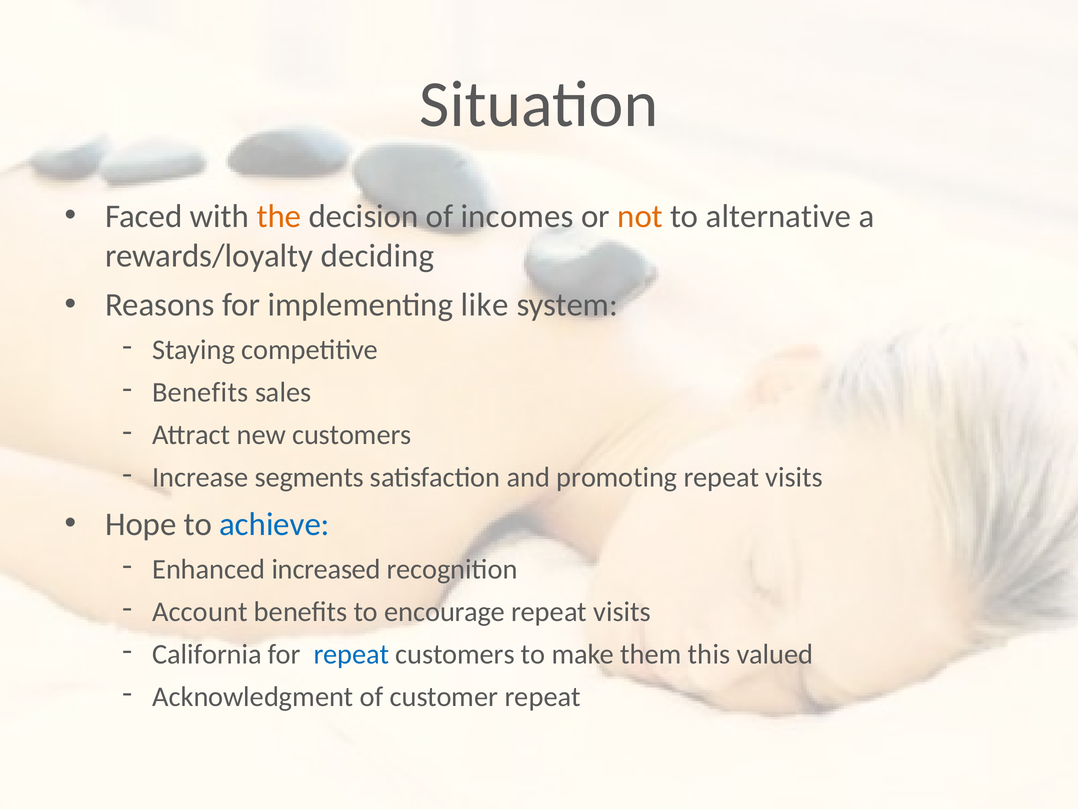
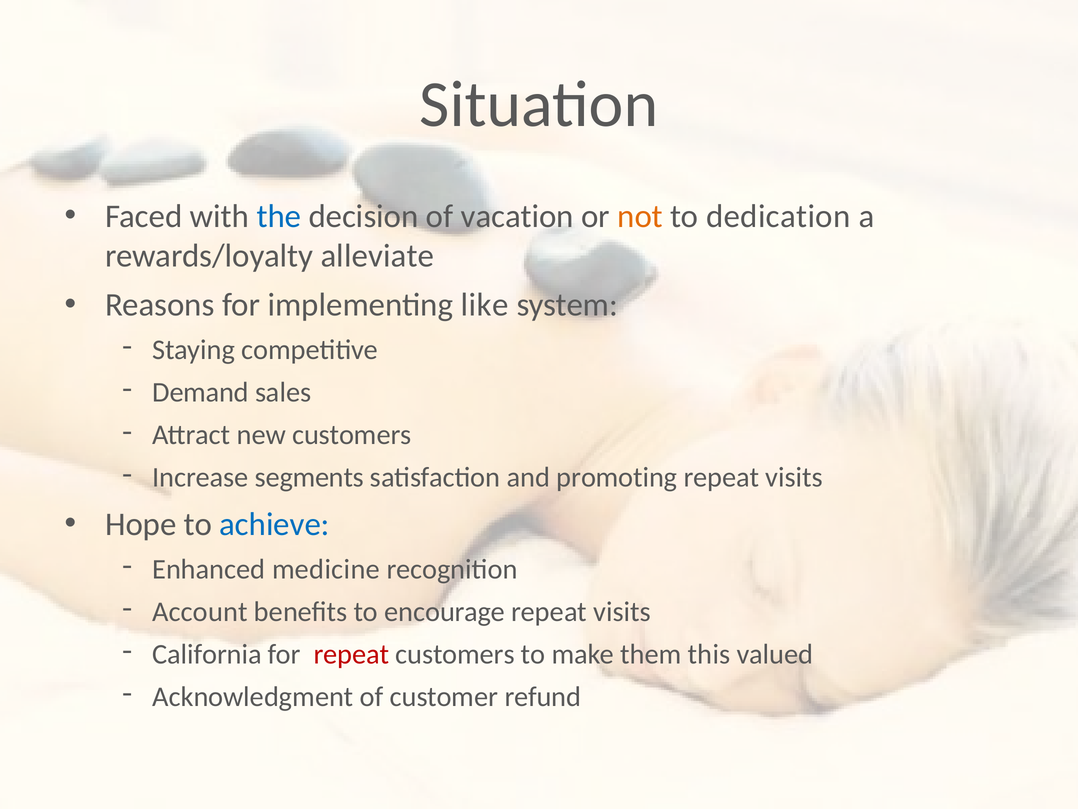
the colour: orange -> blue
incomes: incomes -> vacation
alternative: alternative -> dedication
deciding: deciding -> alleviate
Benefits at (200, 392): Benefits -> Demand
increased: increased -> medicine
repeat at (351, 654) colour: blue -> red
customer repeat: repeat -> refund
